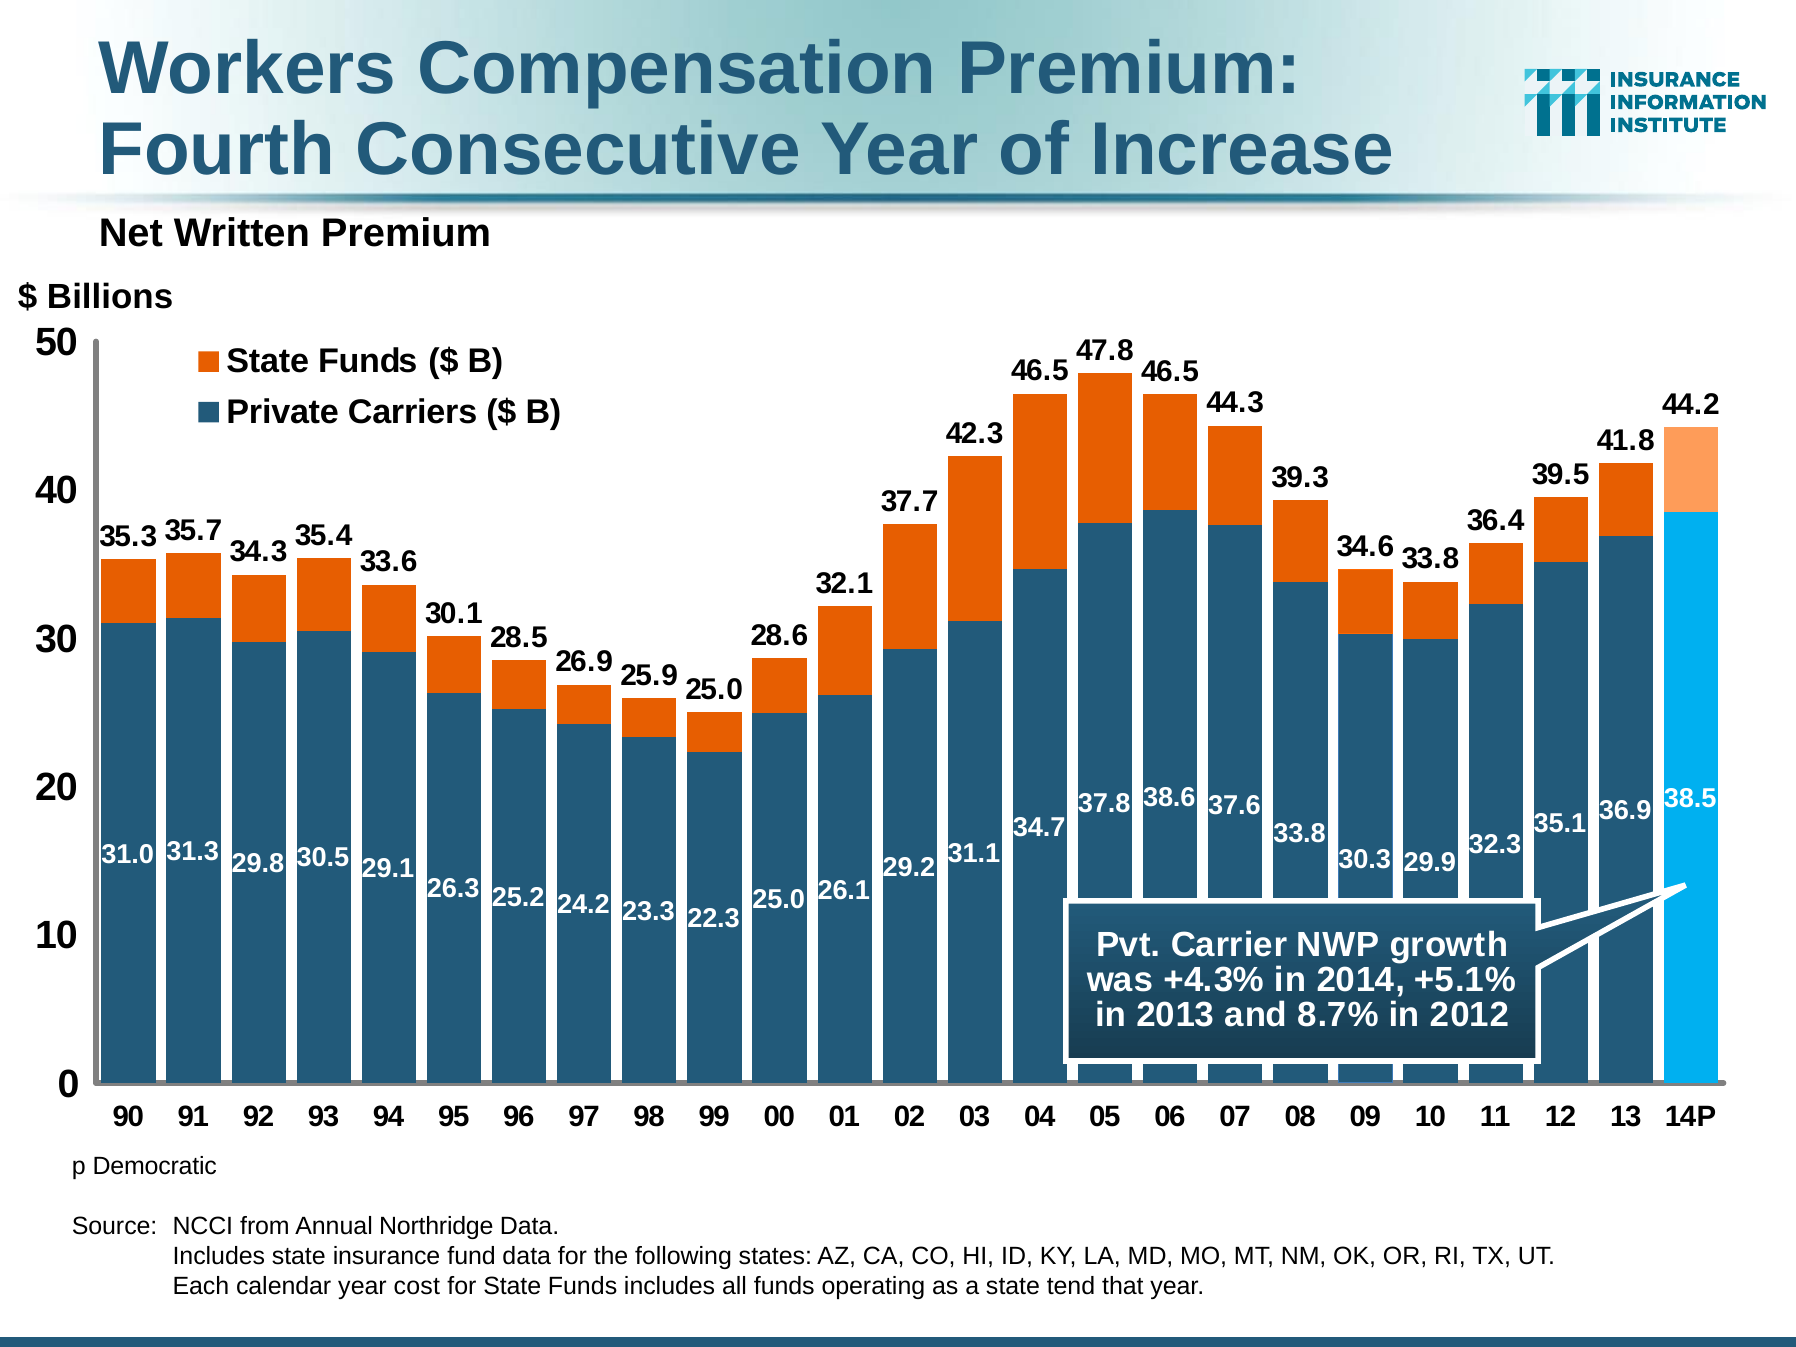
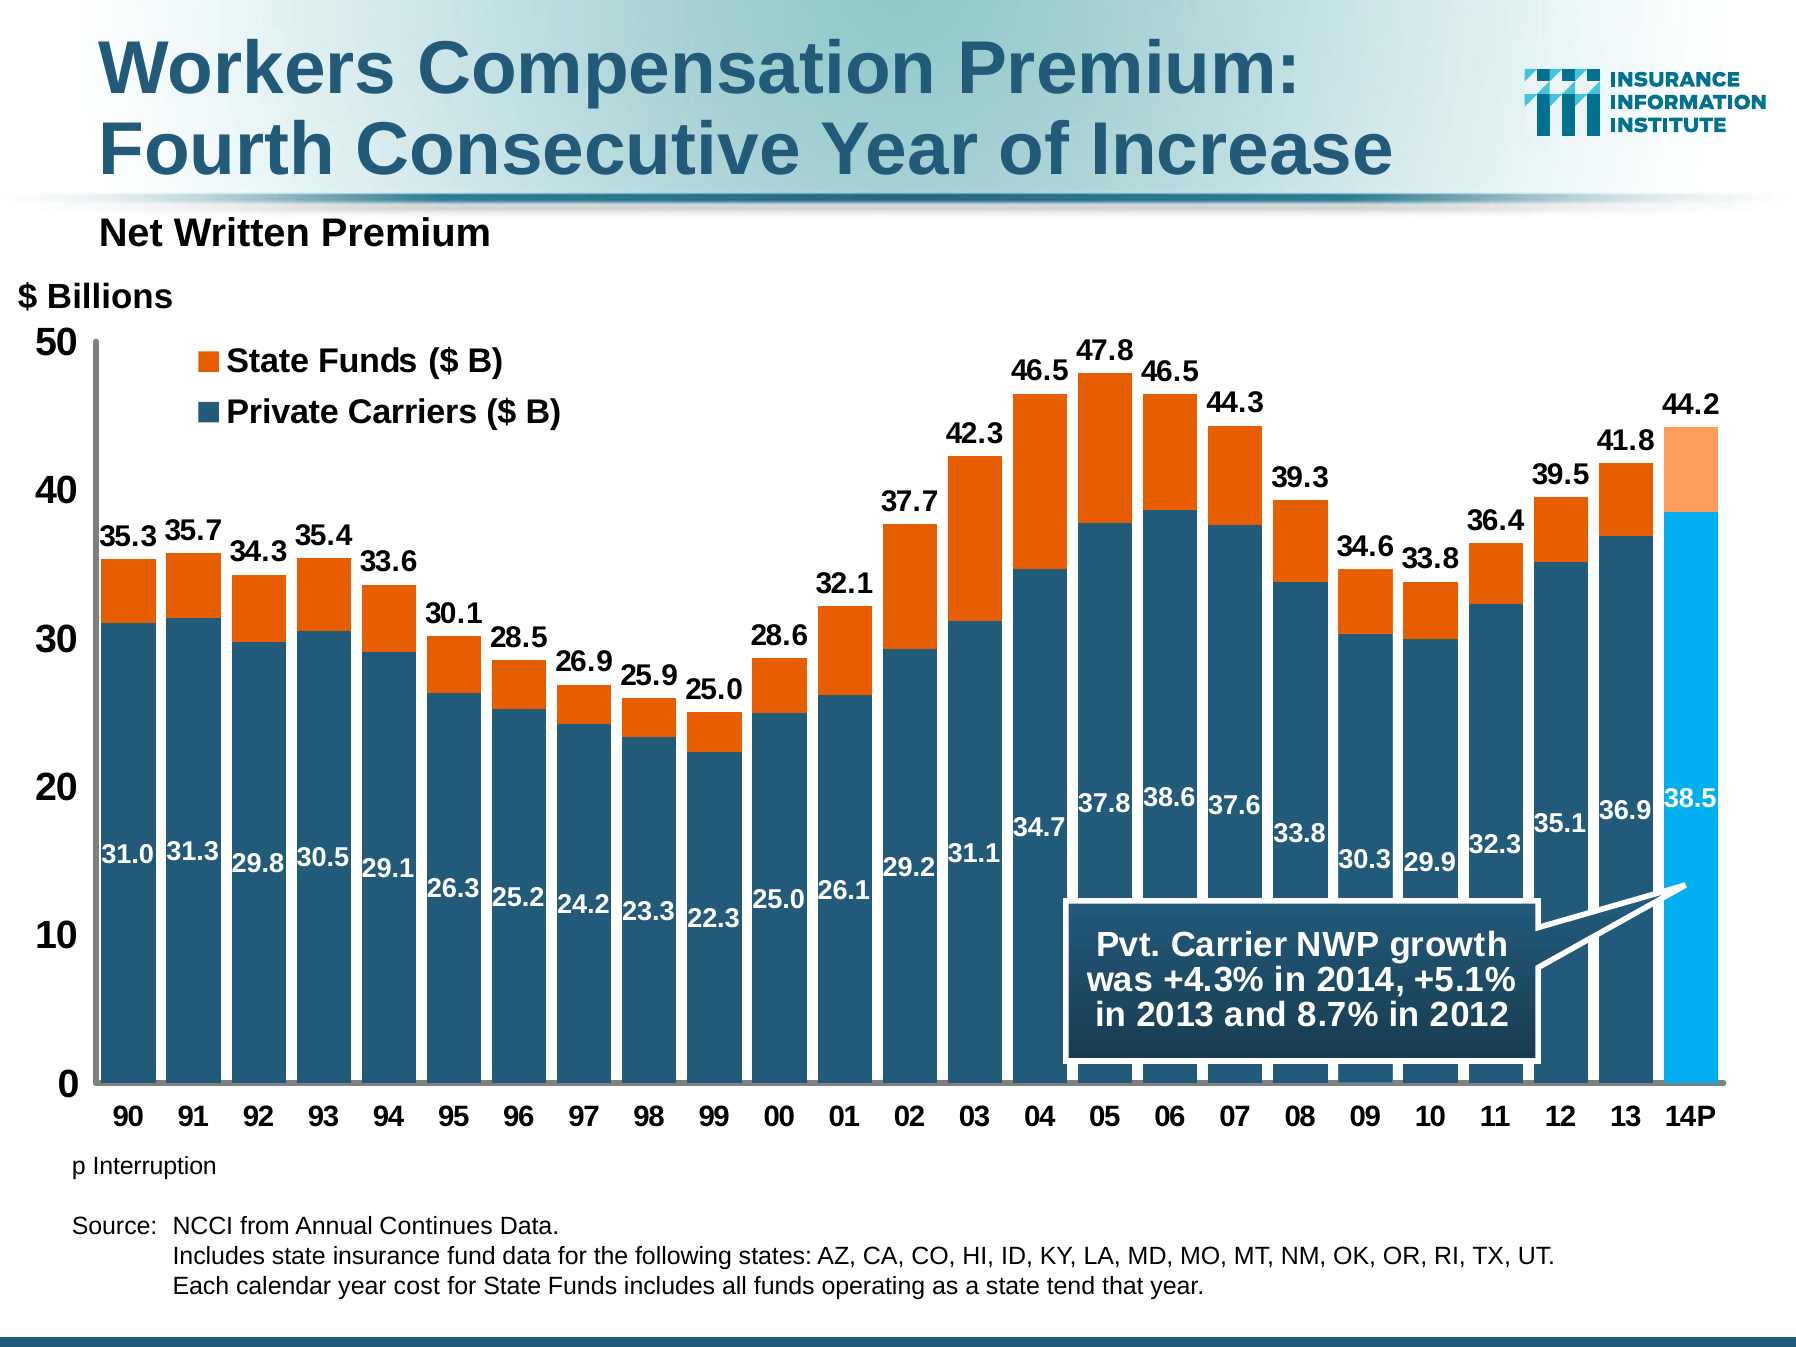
Democratic: Democratic -> Interruption
Northridge: Northridge -> Continues
